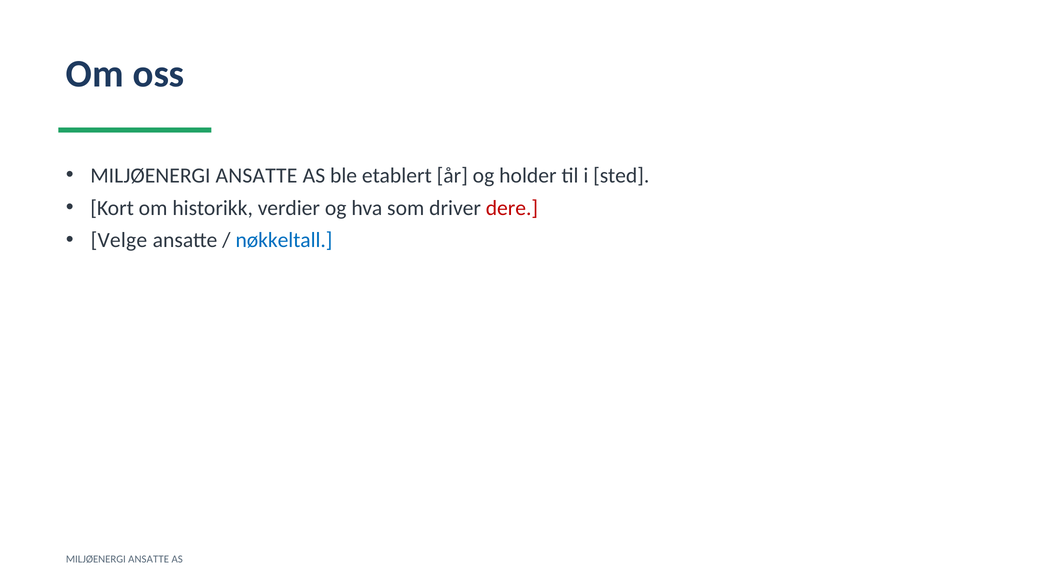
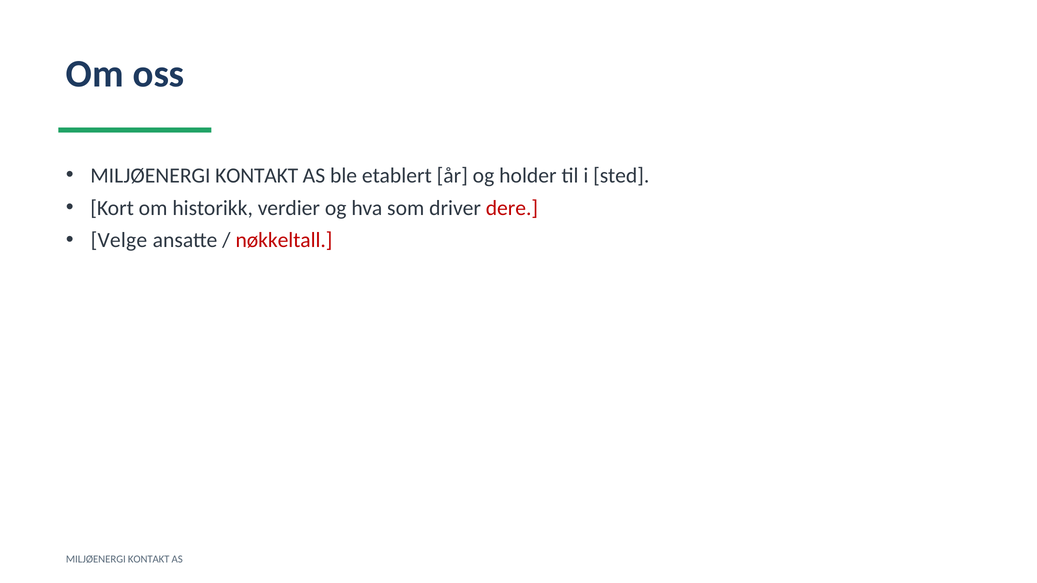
ANSATTE at (256, 176): ANSATTE -> KONTAKT
nøkkeltall colour: blue -> red
ANSATTE at (149, 560): ANSATTE -> KONTAKT
